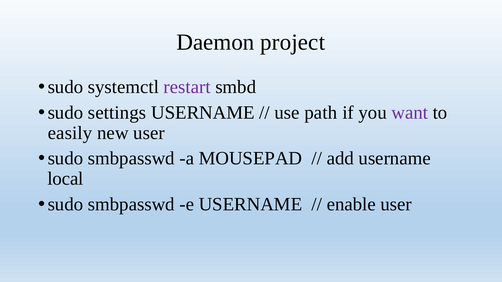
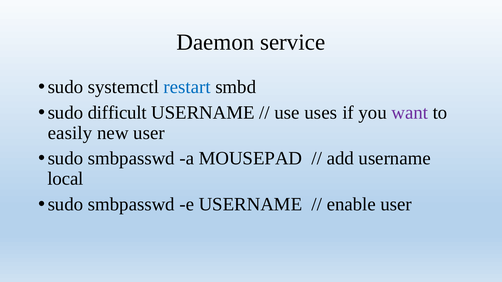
project: project -> service
restart colour: purple -> blue
settings: settings -> difficult
path: path -> uses
